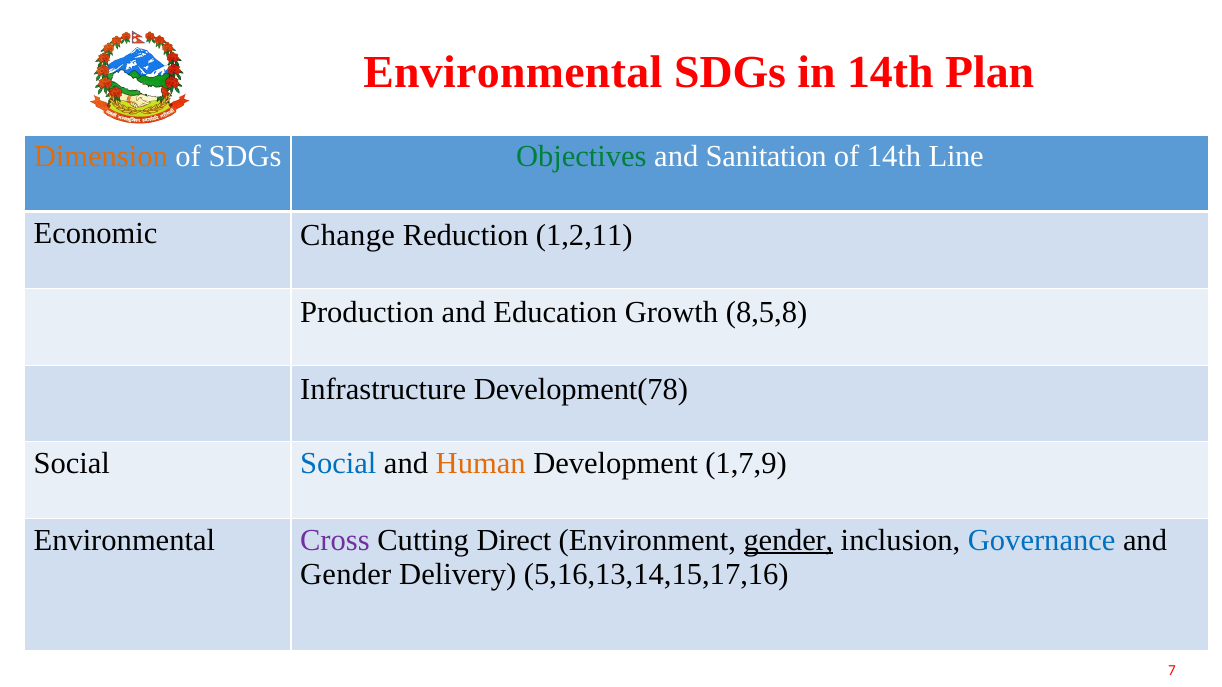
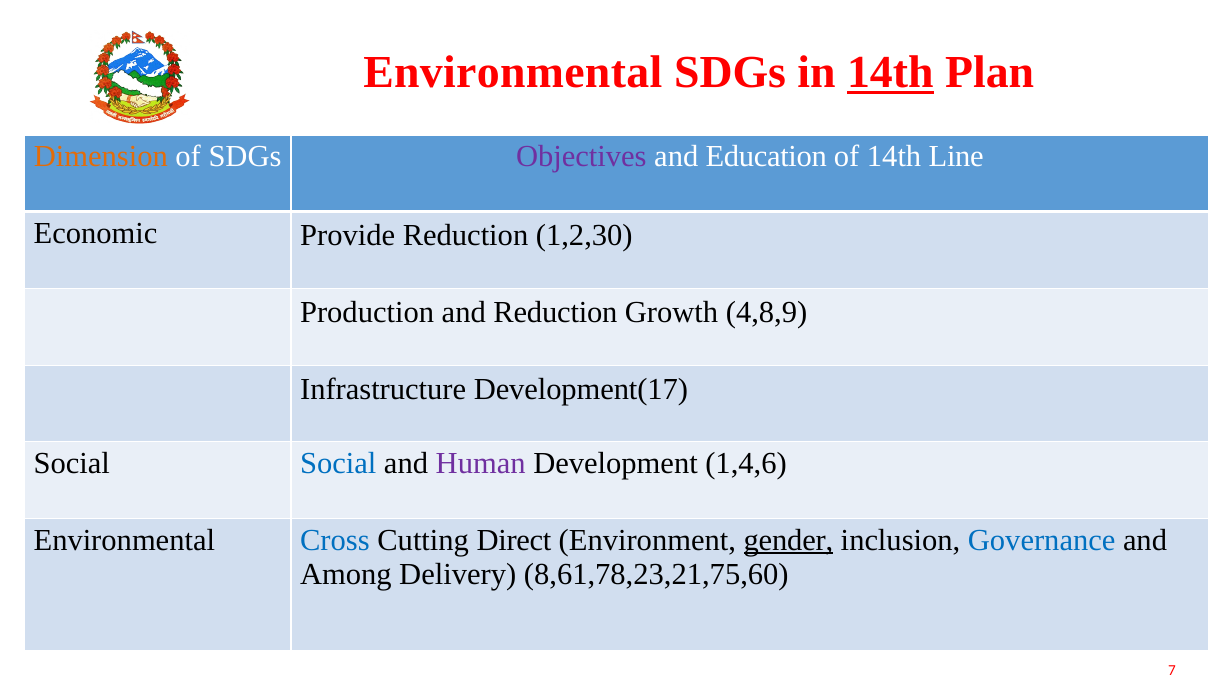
14th at (890, 73) underline: none -> present
Objectives colour: green -> purple
Sanitation: Sanitation -> Education
Change: Change -> Provide
1,2,11: 1,2,11 -> 1,2,30
and Education: Education -> Reduction
8,5,8: 8,5,8 -> 4,8,9
Development(78: Development(78 -> Development(17
Human colour: orange -> purple
1,7,9: 1,7,9 -> 1,4,6
Cross colour: purple -> blue
Gender at (346, 574): Gender -> Among
5,16,13,14,15,17,16: 5,16,13,14,15,17,16 -> 8,61,78,23,21,75,60
